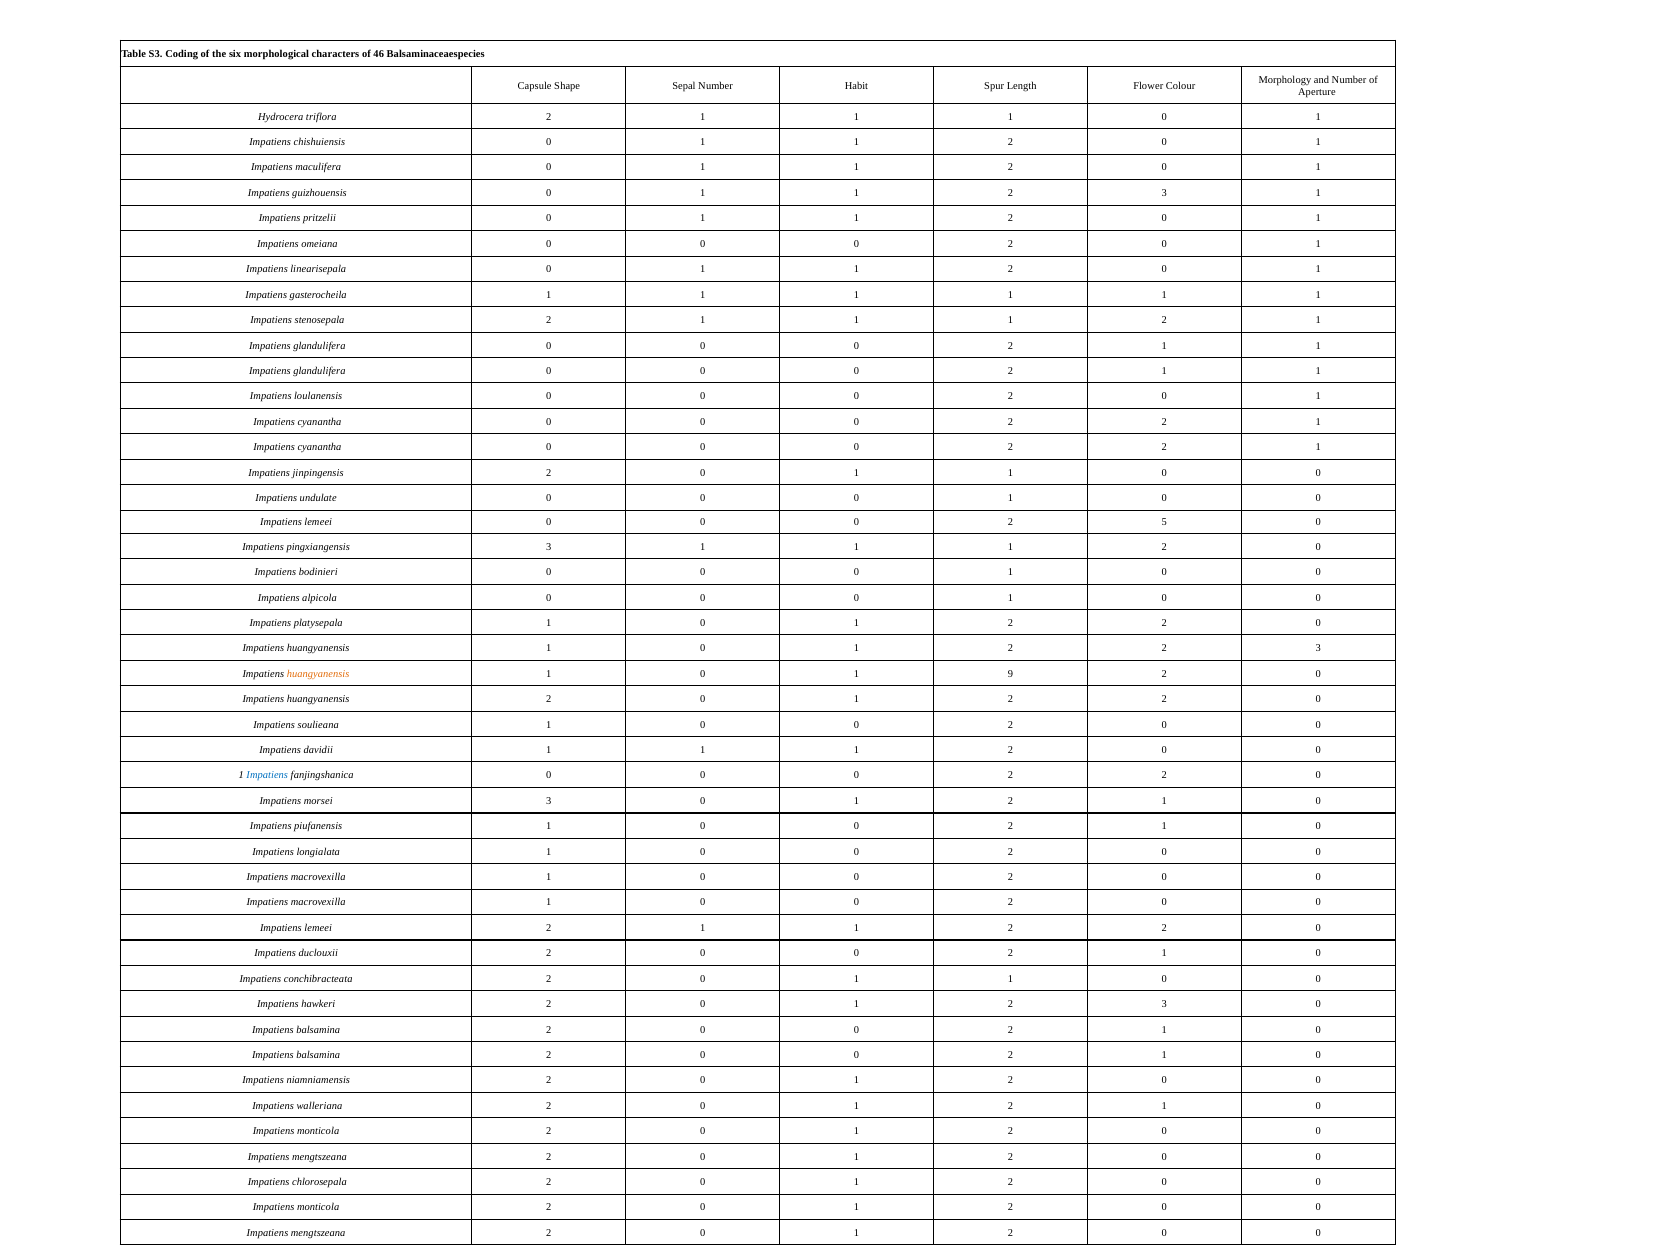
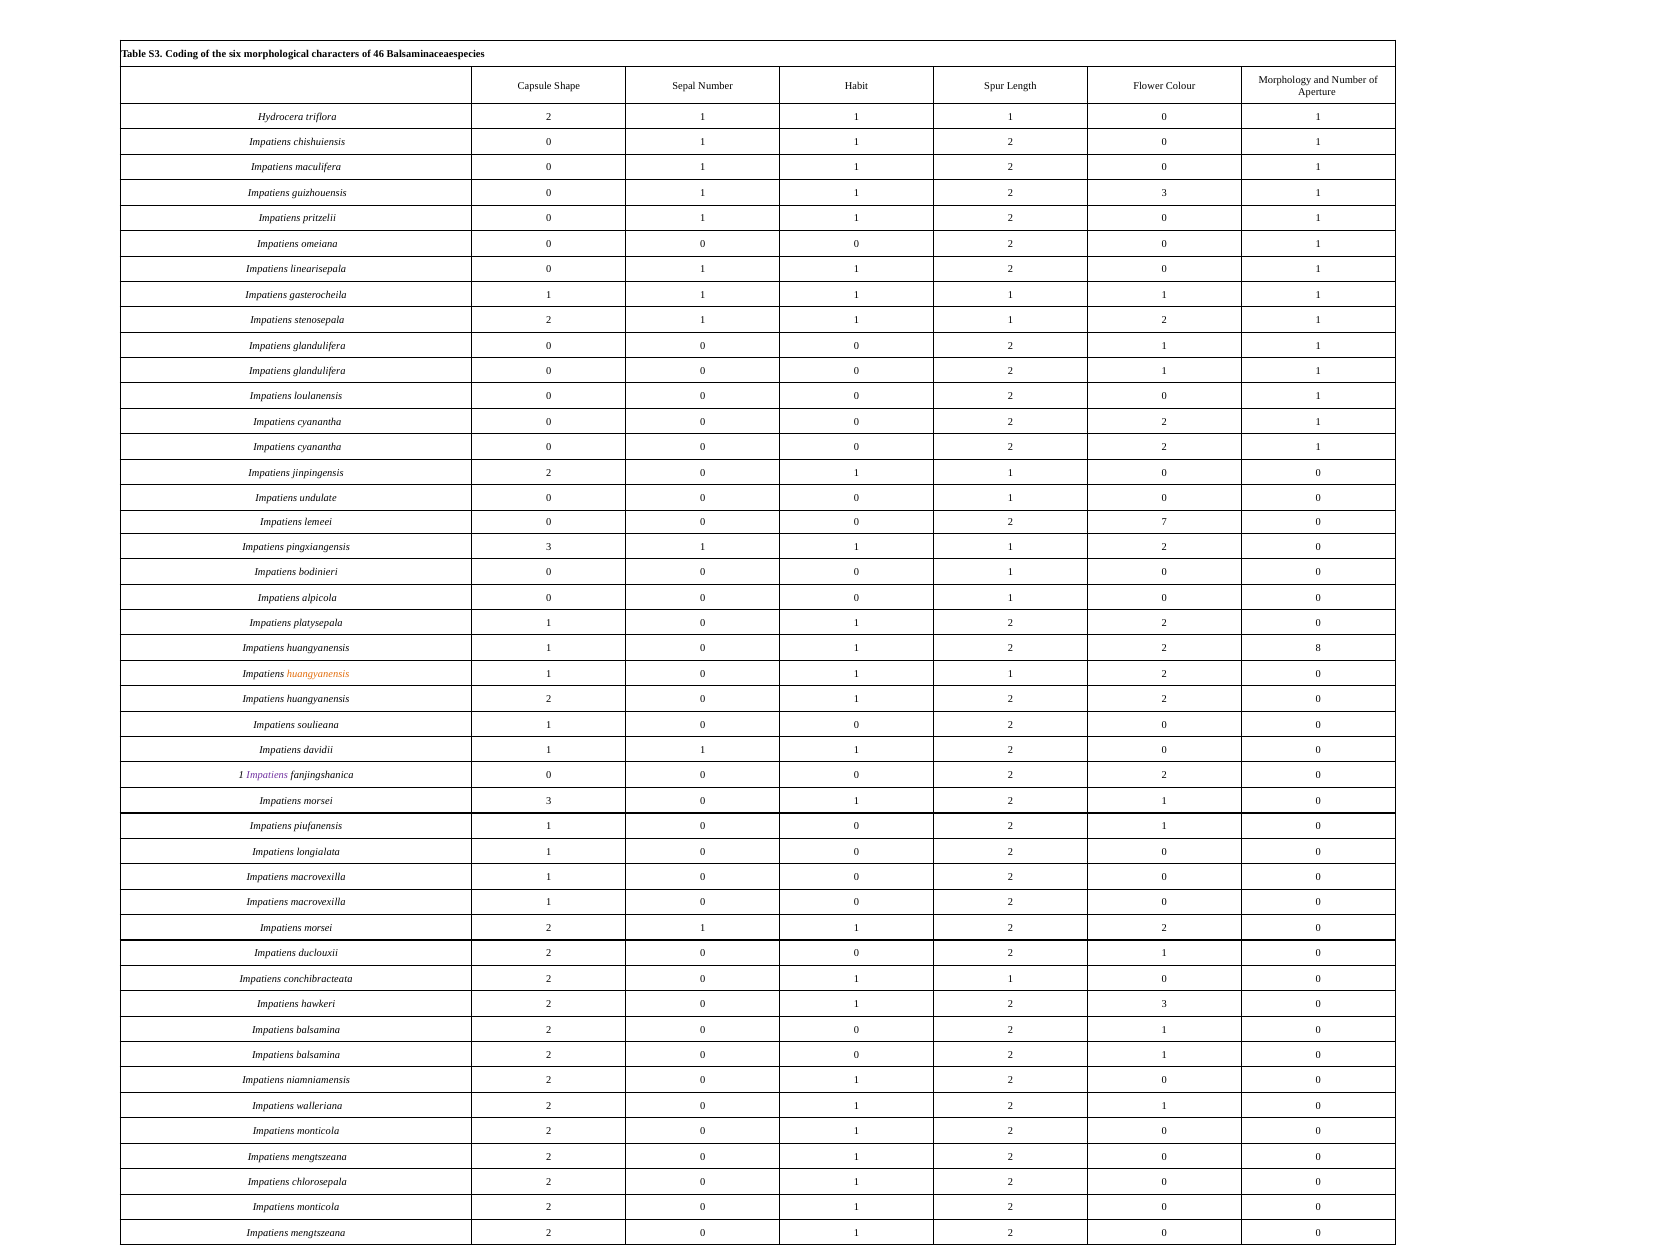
5: 5 -> 7
2 2 3: 3 -> 8
1 0 1 9: 9 -> 1
Impatiens at (267, 776) colour: blue -> purple
lemeei at (318, 928): lemeei -> morsei
